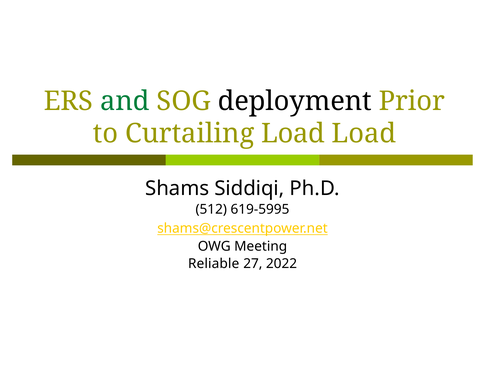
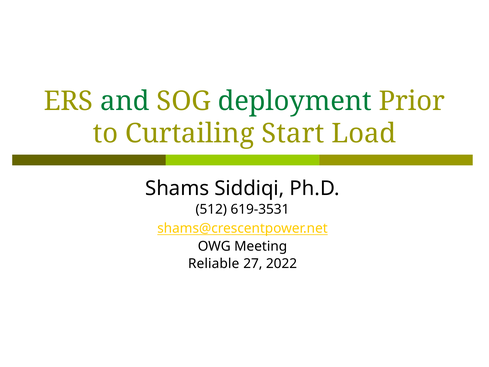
deployment colour: black -> green
Curtailing Load: Load -> Start
619-5995: 619-5995 -> 619-3531
